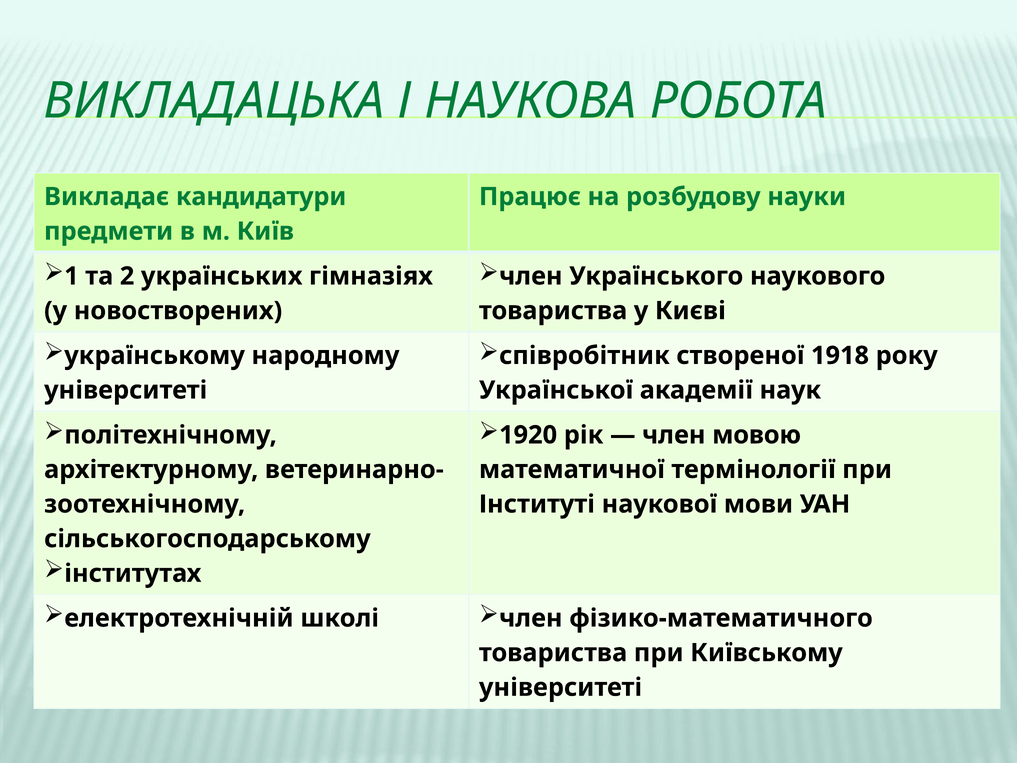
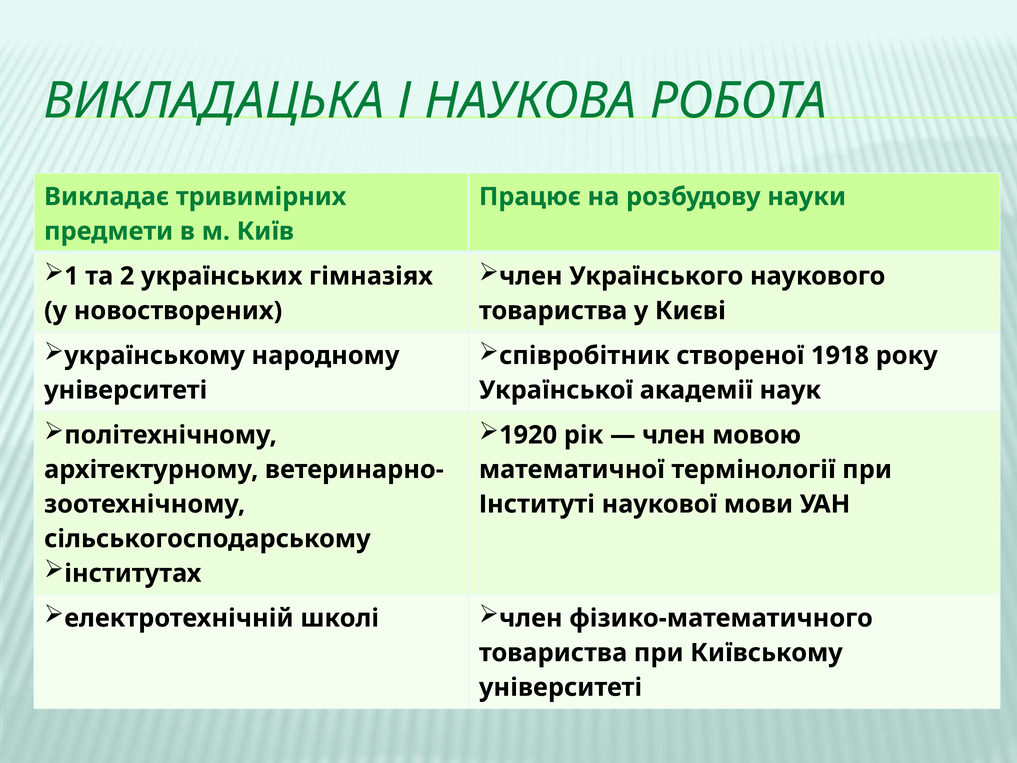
кандидатури: кандидатури -> тривимірних
